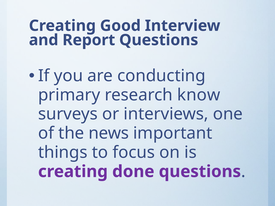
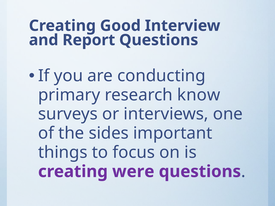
news: news -> sides
done: done -> were
